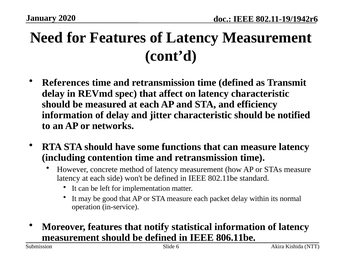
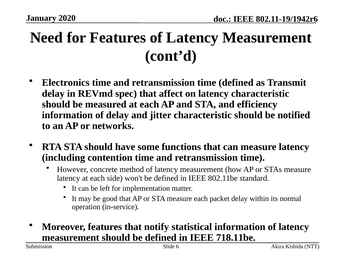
References: References -> Electronics
806.11be: 806.11be -> 718.11be
